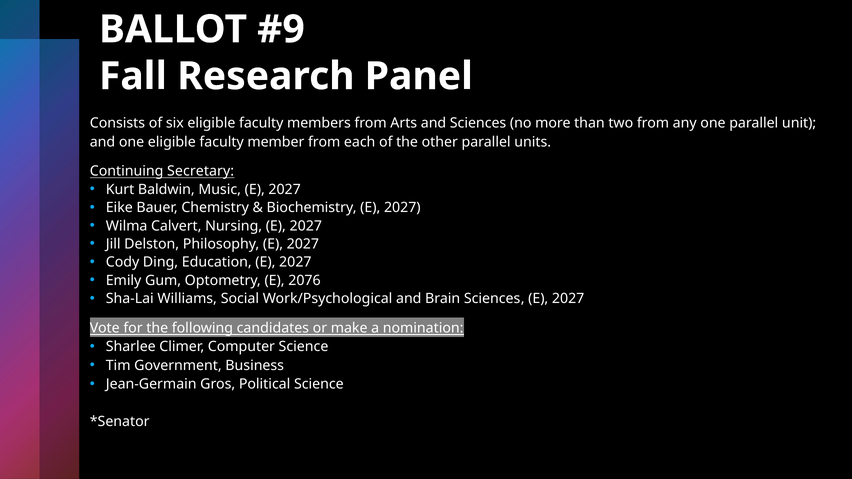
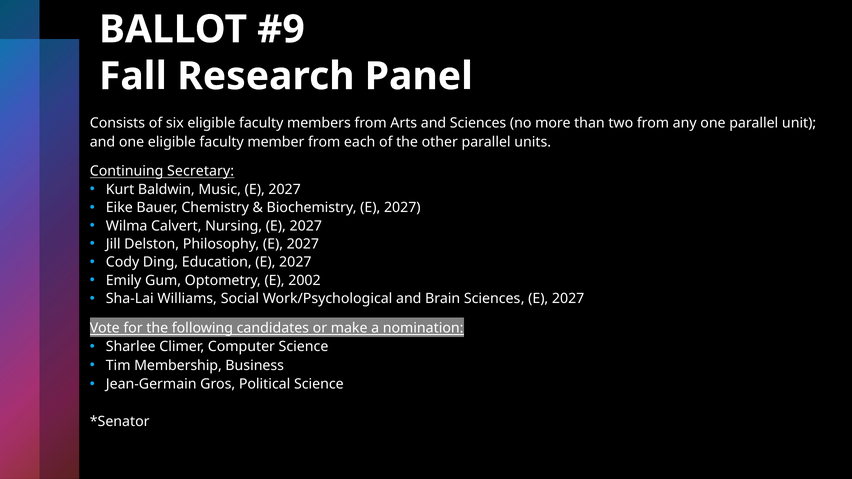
2076: 2076 -> 2002
Government: Government -> Membership
